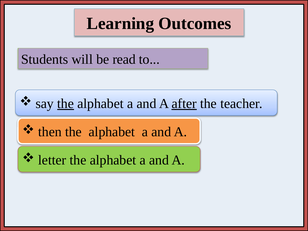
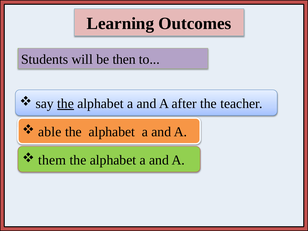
read: read -> then
after underline: present -> none
then: then -> able
letter: letter -> them
